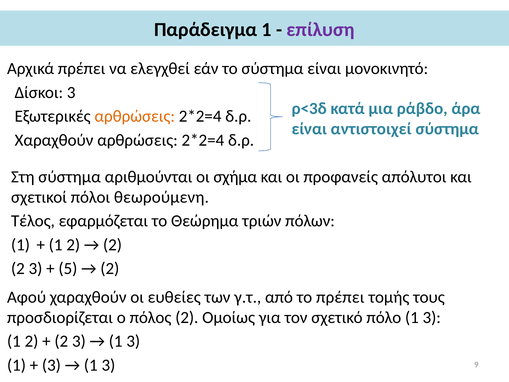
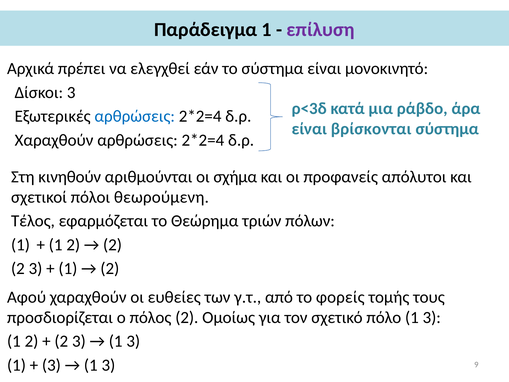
αρθρώσεις at (135, 116) colour: orange -> blue
αντιστοιχεί: αντιστοιχεί -> βρίσκονται
Στη σύστημα: σύστημα -> κινηθούν
5 at (68, 268): 5 -> 1
το πρέπει: πρέπει -> φορείς
